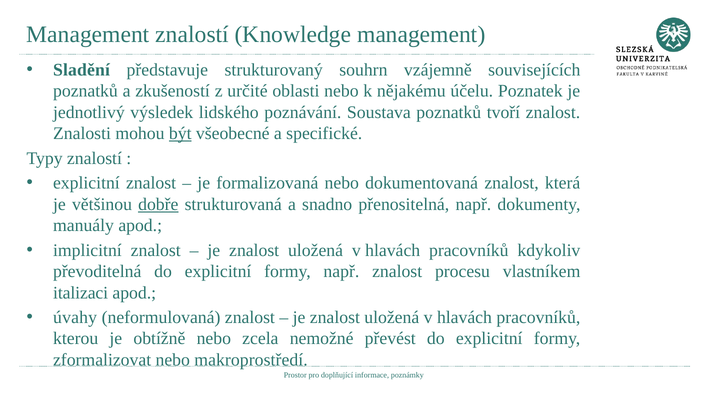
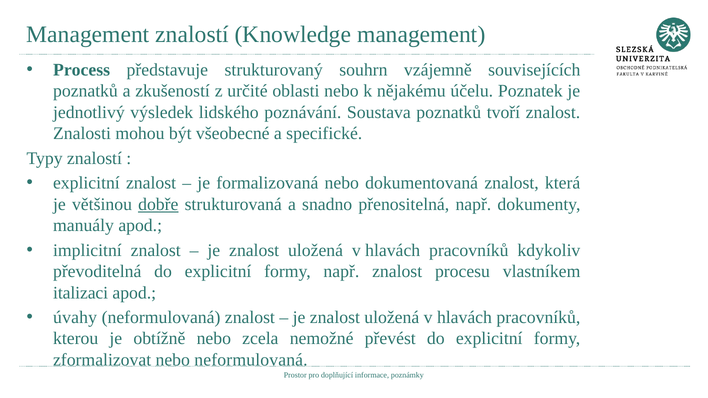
Sladění: Sladění -> Process
být underline: present -> none
nebo makroprostředí: makroprostředí -> neformulovaná
